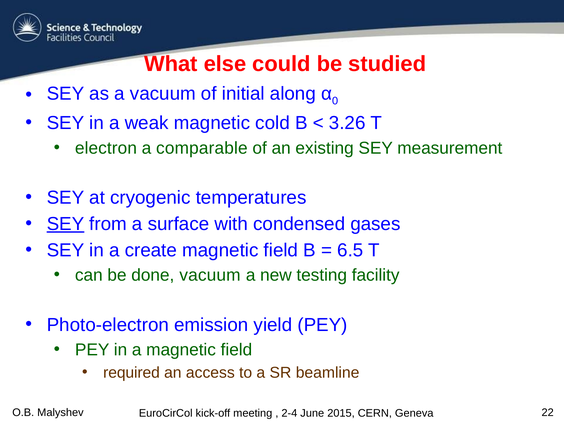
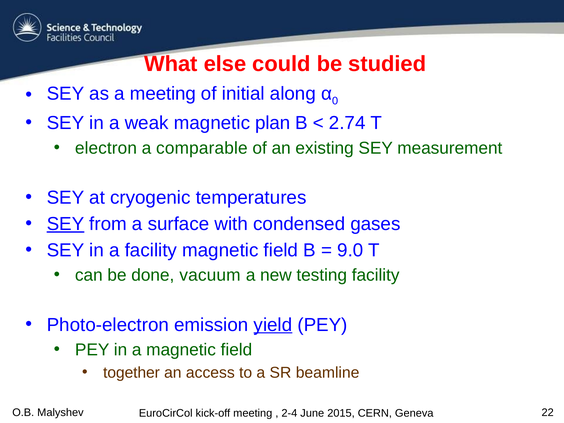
a vacuum: vacuum -> meeting
cold: cold -> plan
3.26: 3.26 -> 2.74
a create: create -> facility
6.5: 6.5 -> 9.0
yield underline: none -> present
required: required -> together
